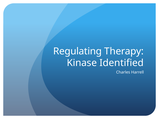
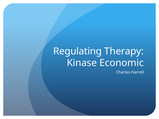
Identified: Identified -> Economic
